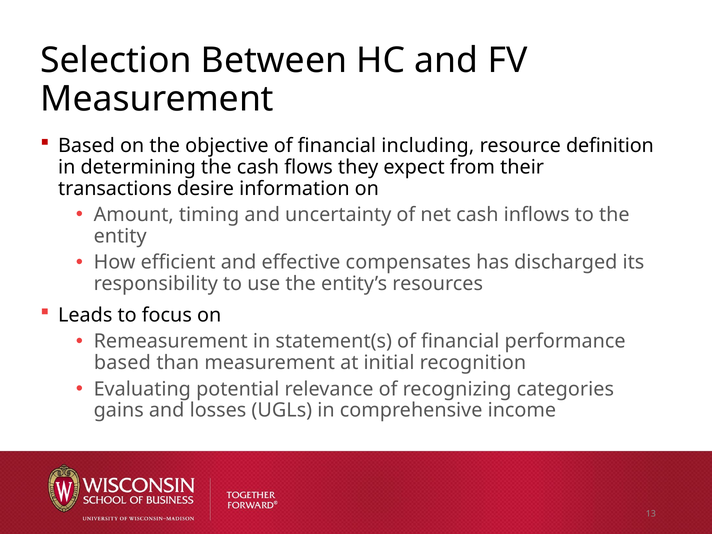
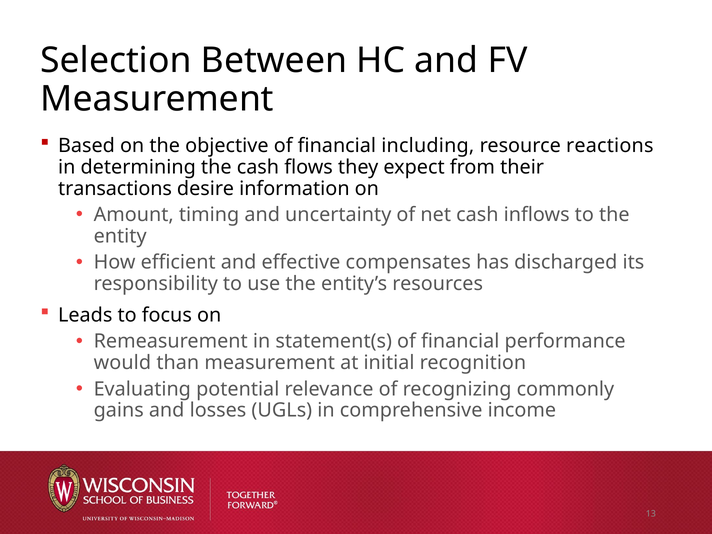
definition: definition -> reactions
based at (122, 363): based -> would
categories: categories -> commonly
